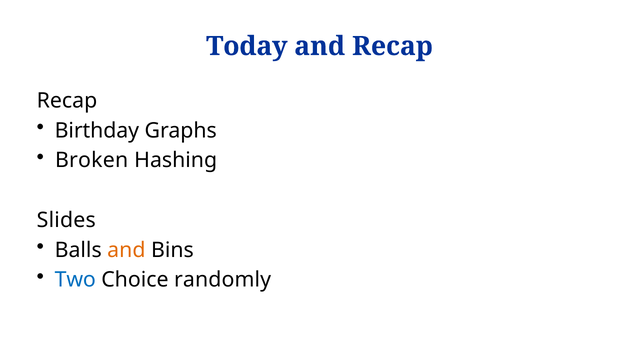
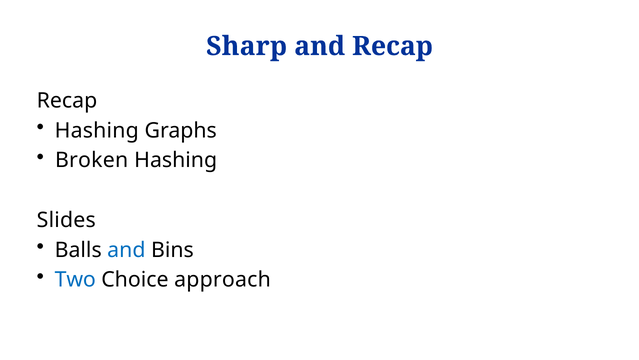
Today: Today -> Sharp
Birthday at (97, 130): Birthday -> Hashing
and at (126, 250) colour: orange -> blue
randomly: randomly -> approach
